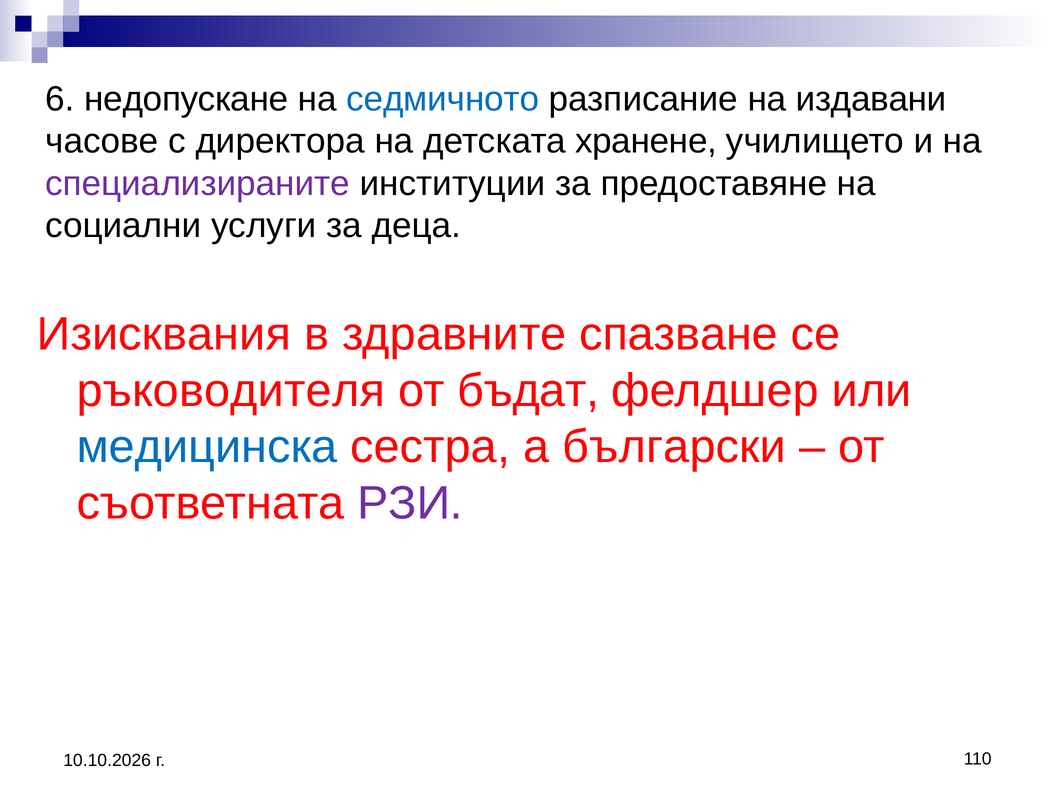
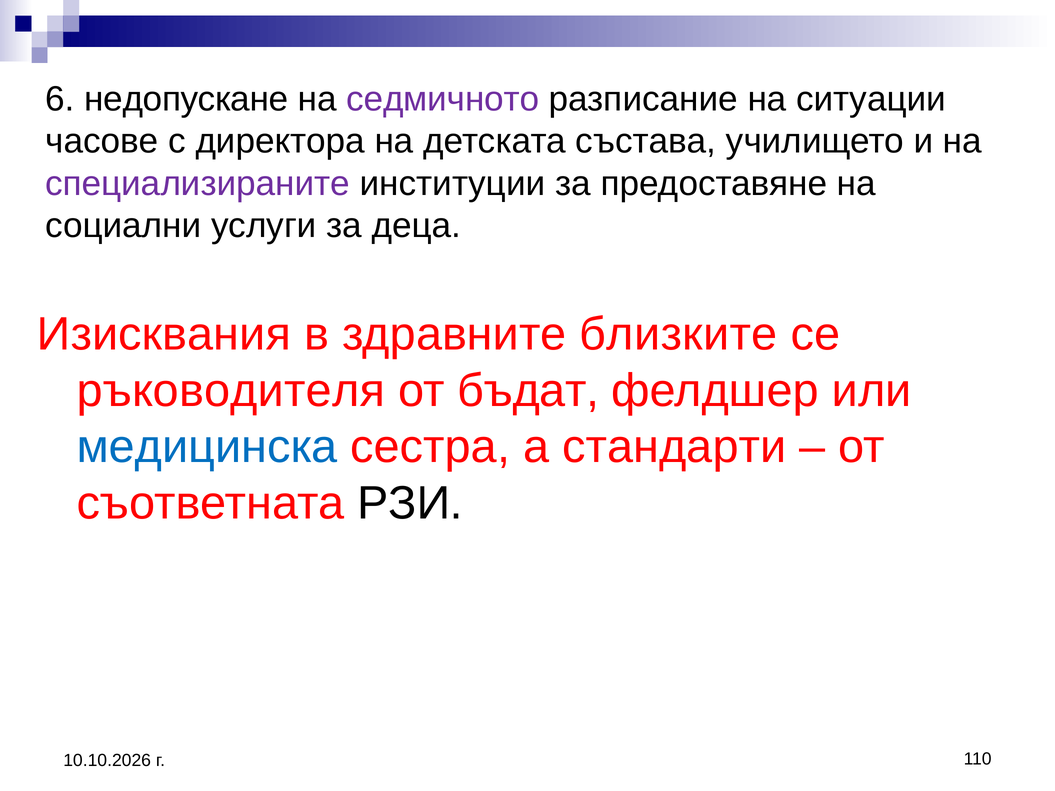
седмичното colour: blue -> purple
издавани: издавани -> ситуации
хранене: хранене -> състава
спазване: спазване -> близките
български: български -> стандарти
РЗИ colour: purple -> black
